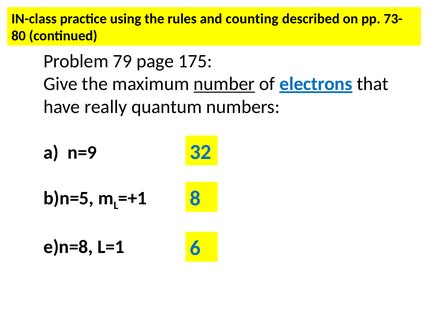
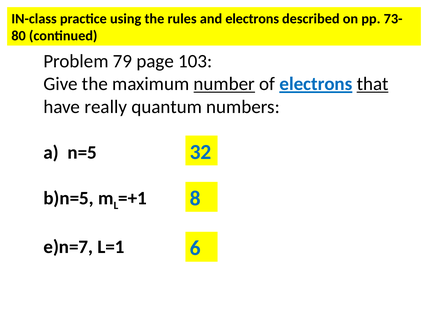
and counting: counting -> electrons
175: 175 -> 103
that underline: none -> present
n=9: n=9 -> n=5
e)n=8: e)n=8 -> e)n=7
